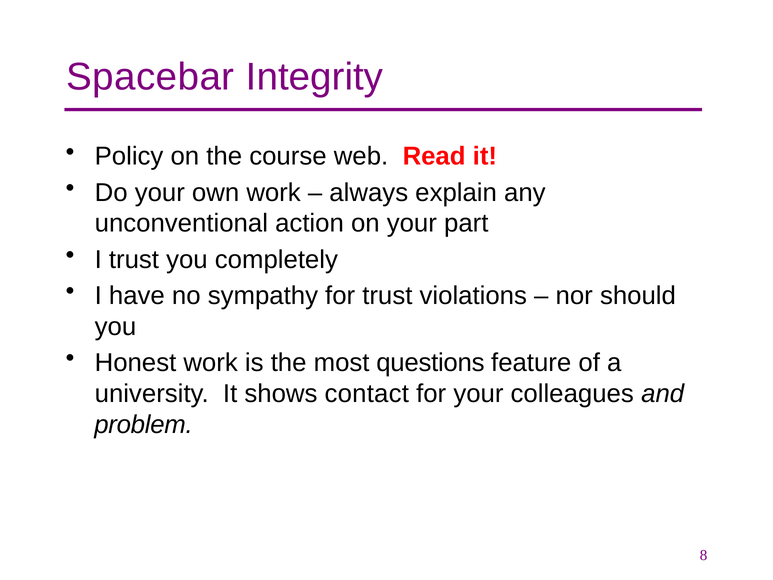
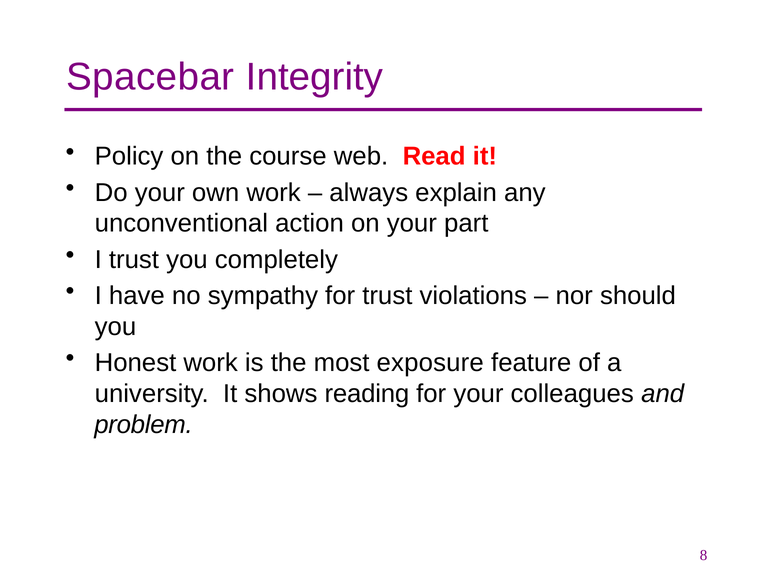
questions: questions -> exposure
contact: contact -> reading
